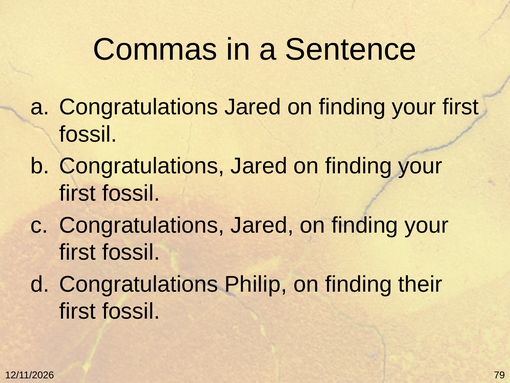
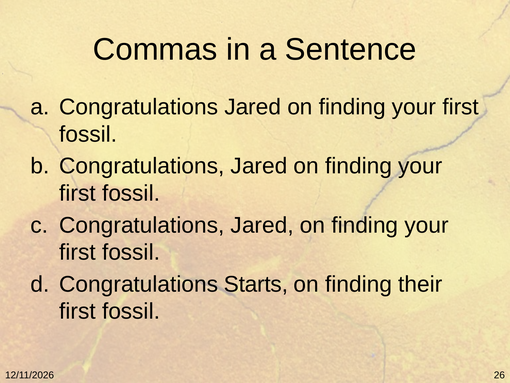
Philip: Philip -> Starts
79: 79 -> 26
